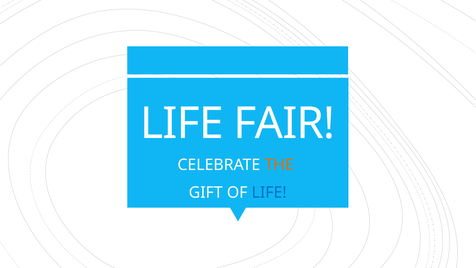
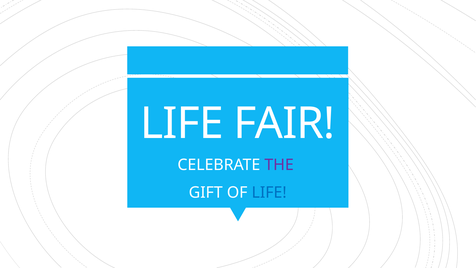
THE colour: orange -> purple
